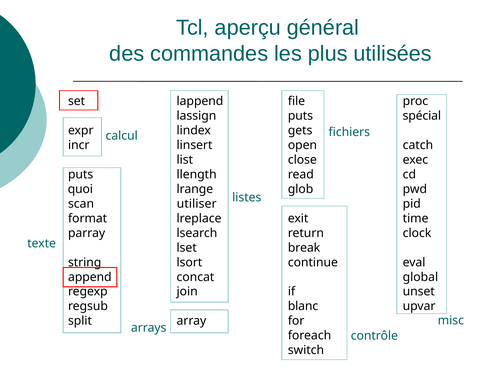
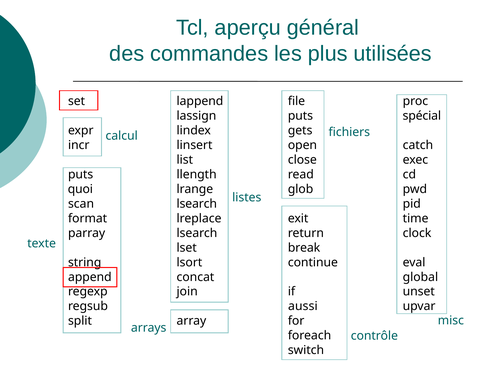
utiliser at (197, 203): utiliser -> lsearch
blanc: blanc -> aussi
